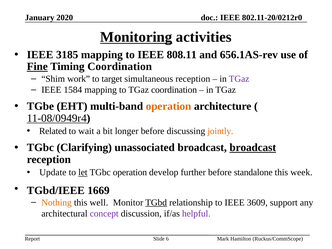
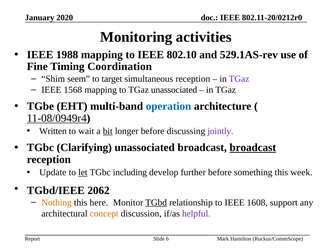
Monitoring underline: present -> none
3185: 3185 -> 1988
808.11: 808.11 -> 802.10
656.1AS-rev: 656.1AS-rev -> 529.1AS-rev
Fine underline: present -> none
work: work -> seem
1584: 1584 -> 1568
TGaz coordination: coordination -> unassociated
operation at (169, 106) colour: orange -> blue
Related: Related -> Written
bit underline: none -> present
jointly colour: orange -> purple
TGbc operation: operation -> including
standalone: standalone -> something
1669: 1669 -> 2062
well: well -> here
3609: 3609 -> 1608
concept colour: purple -> orange
